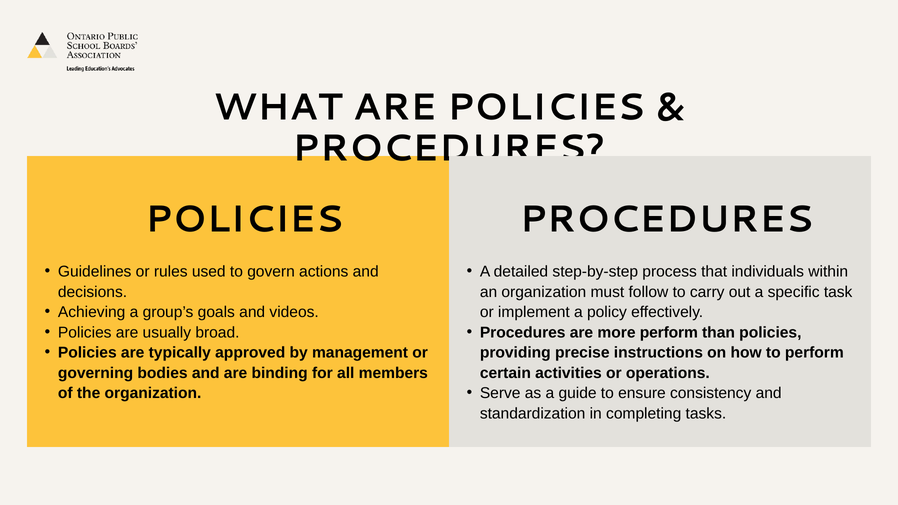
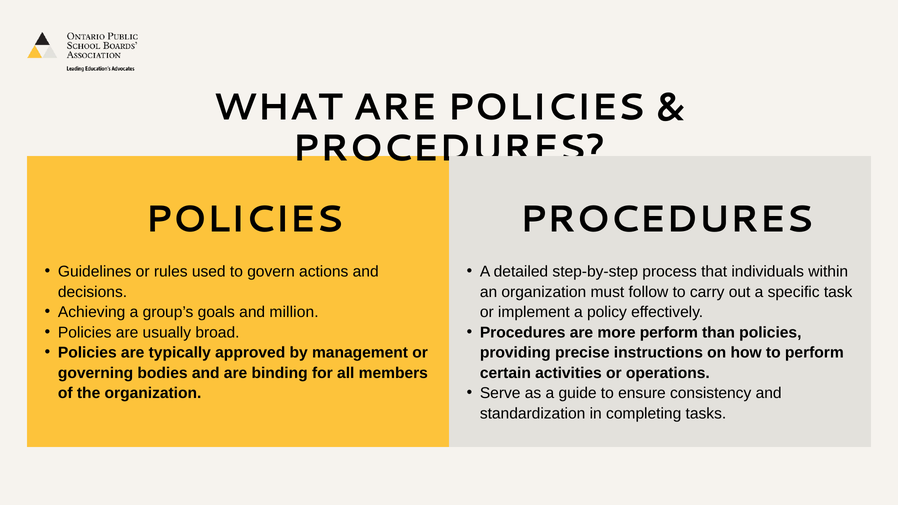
videos: videos -> million
